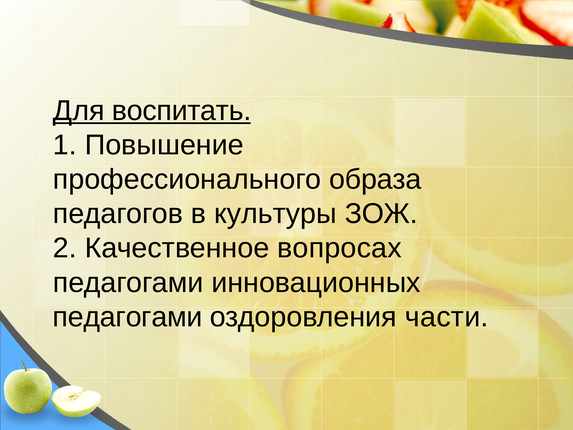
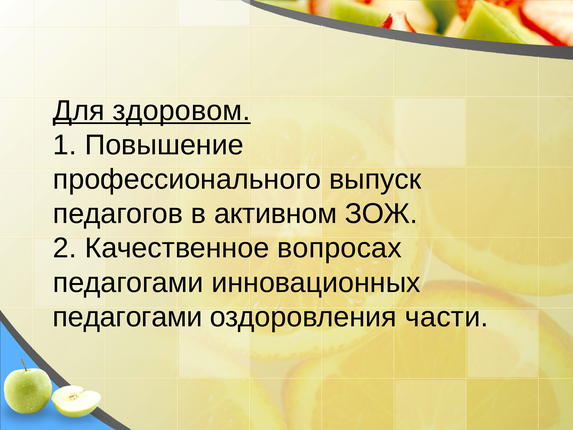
воспитать: воспитать -> здоровом
образа: образа -> выпуск
культуры: культуры -> активном
